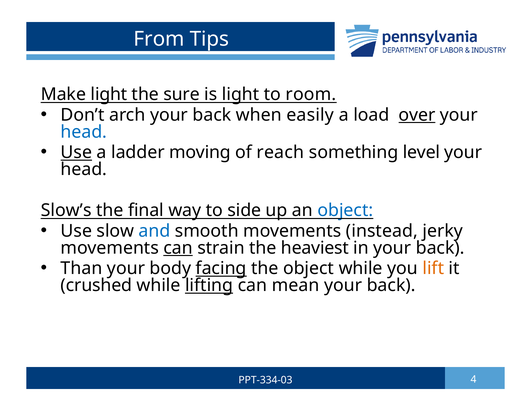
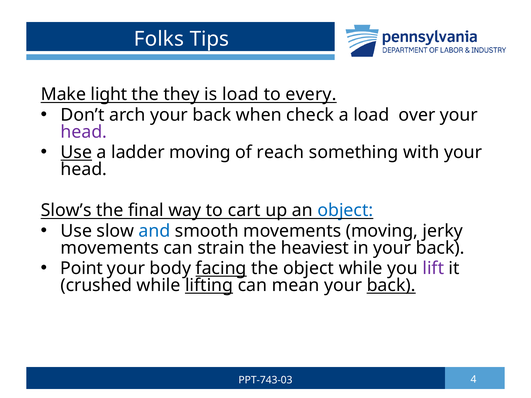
From: From -> Folks
sure: sure -> they
is light: light -> load
room: room -> every
easily: easily -> check
over underline: present -> none
head at (84, 132) colour: blue -> purple
level: level -> with
side: side -> cart
movements instead: instead -> moving
can at (178, 248) underline: present -> none
Than: Than -> Point
lift colour: orange -> purple
back at (391, 286) underline: none -> present
PPT-334-03: PPT-334-03 -> PPT-743-03
